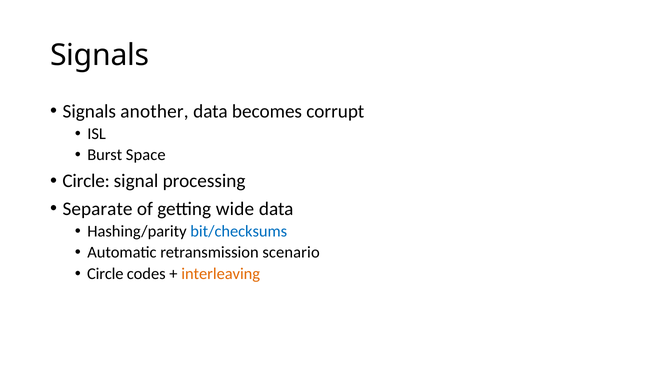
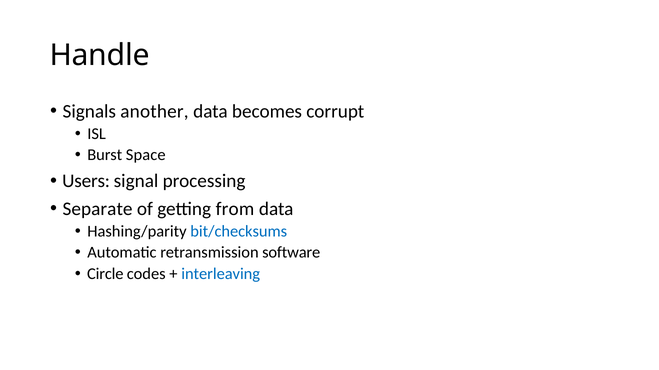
Signals at (100, 55): Signals -> Handle
Circle at (86, 181): Circle -> Users
wide: wide -> from
scenario: scenario -> software
interleaving colour: orange -> blue
